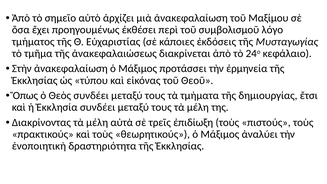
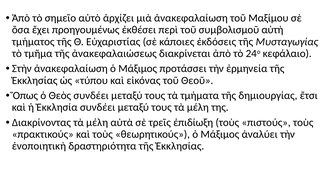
λόγο: λόγο -> αὐτὴ
